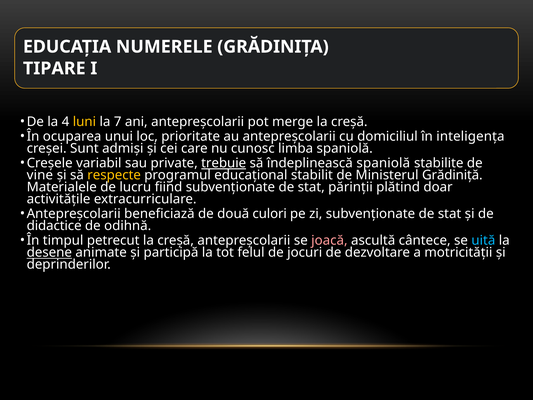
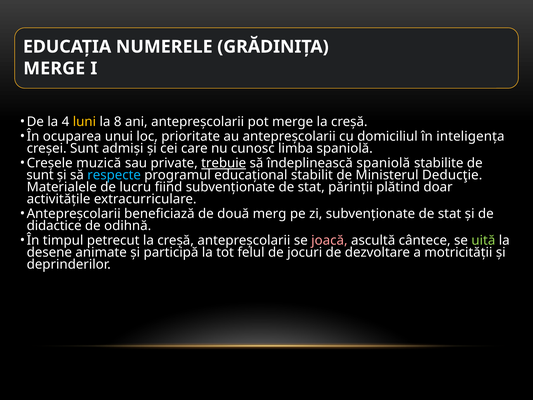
TIPARE at (54, 68): TIPARE -> MERGE
7: 7 -> 8
variabil: variabil -> muzică
vine at (40, 175): vine -> sunt
respecte colour: yellow -> light blue
Grădiniță: Grădiniță -> Deducţie
culori: culori -> merg
uită colour: light blue -> light green
desene underline: present -> none
